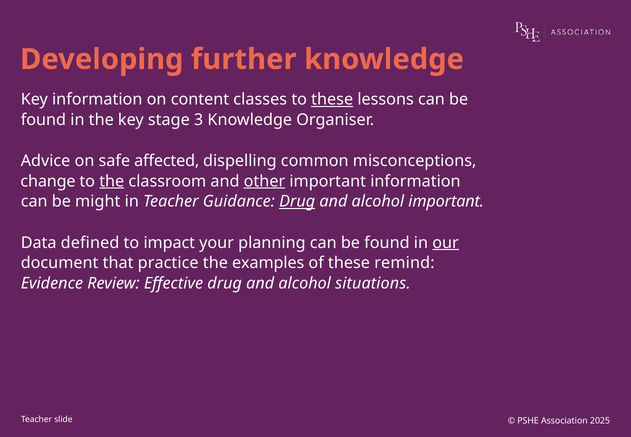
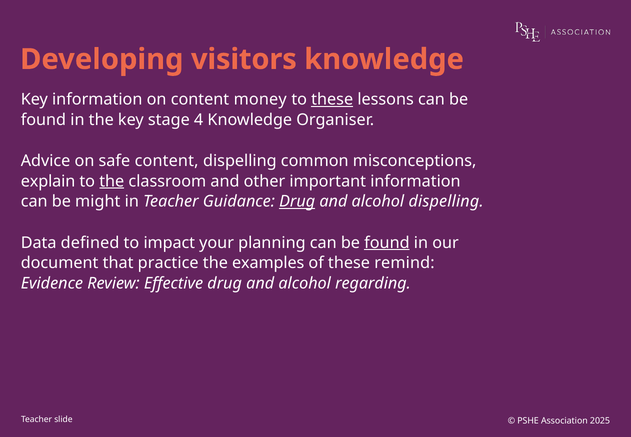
further: further -> visitors
classes: classes -> money
3: 3 -> 4
safe affected: affected -> content
change: change -> explain
other underline: present -> none
alcohol important: important -> dispelling
found at (387, 243) underline: none -> present
our underline: present -> none
situations: situations -> regarding
